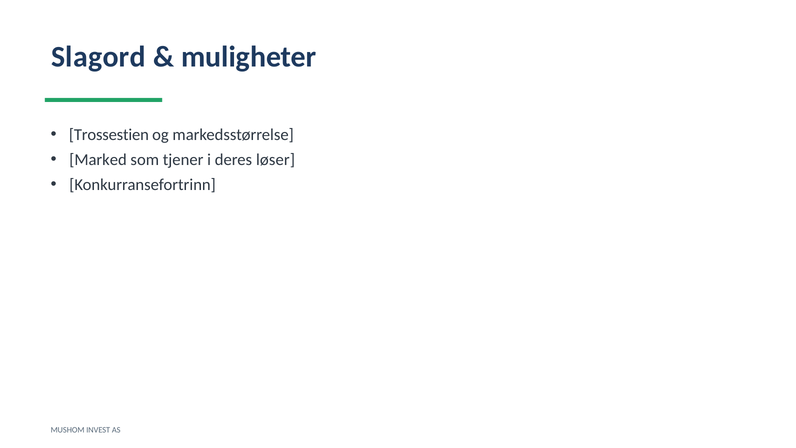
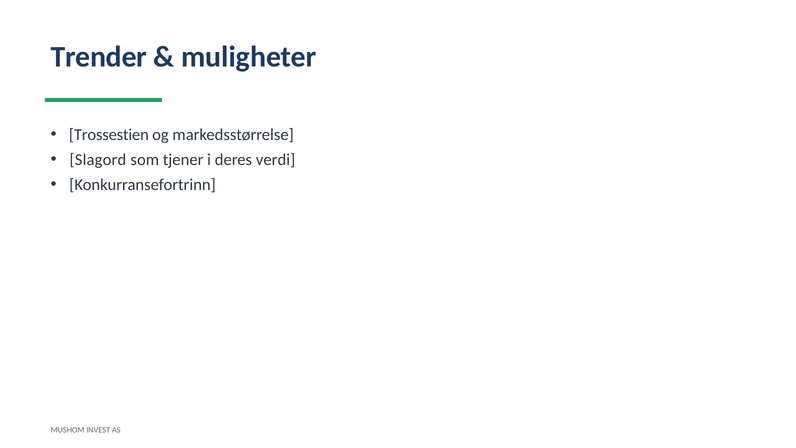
Slagord: Slagord -> Trender
Marked: Marked -> Slagord
løser: løser -> verdi
